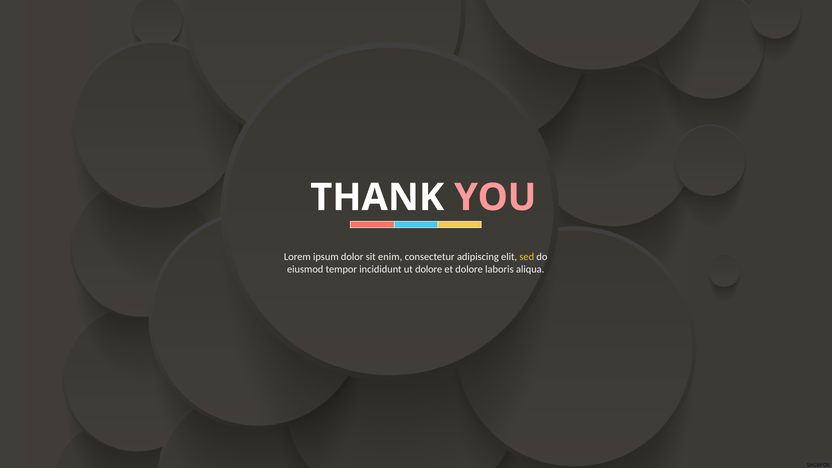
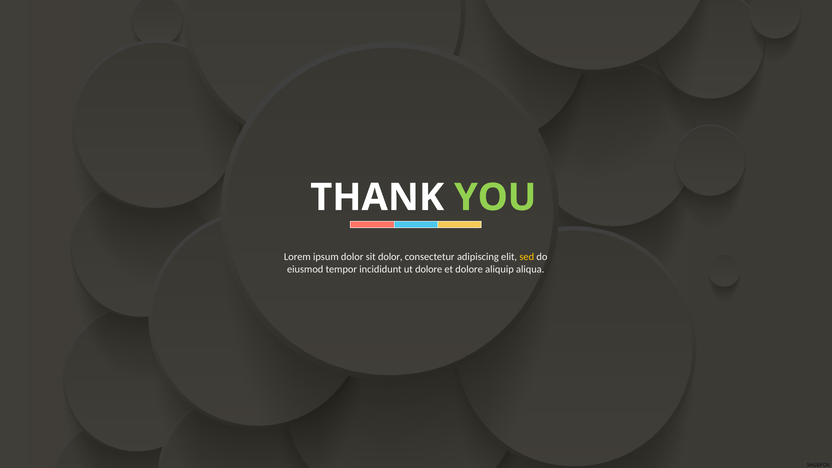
YOU colour: pink -> light green
sit enim: enim -> dolor
laboris: laboris -> aliquip
